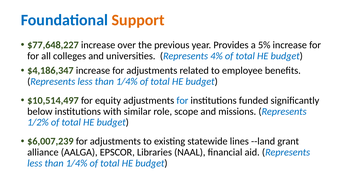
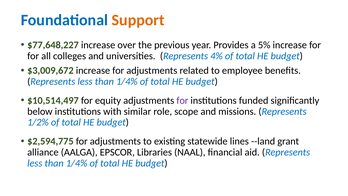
$4,186,347: $4,186,347 -> $3,009,672
for at (182, 100) colour: blue -> purple
$6,007,239: $6,007,239 -> $2,594,775
